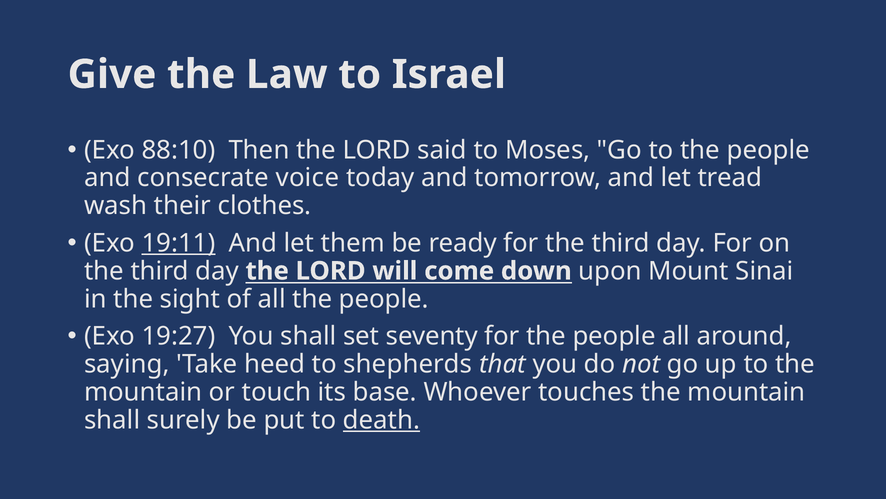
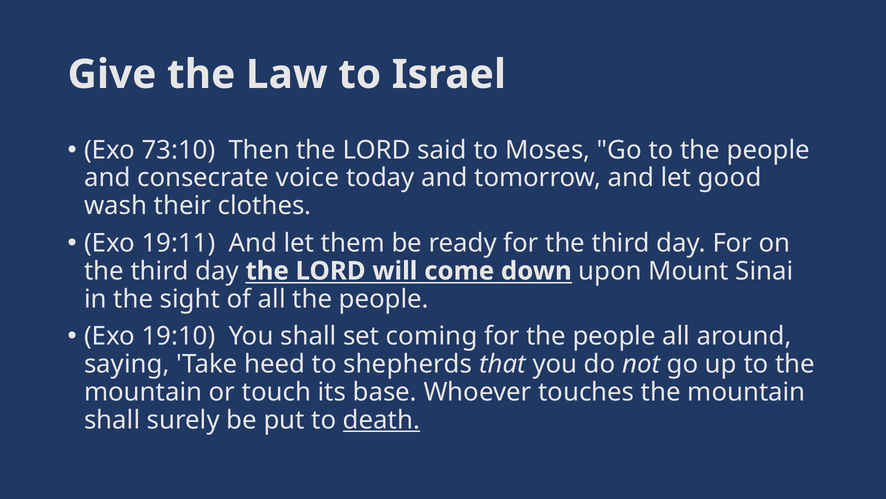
88:10: 88:10 -> 73:10
tread: tread -> good
19:11 underline: present -> none
19:27: 19:27 -> 19:10
seventy: seventy -> coming
